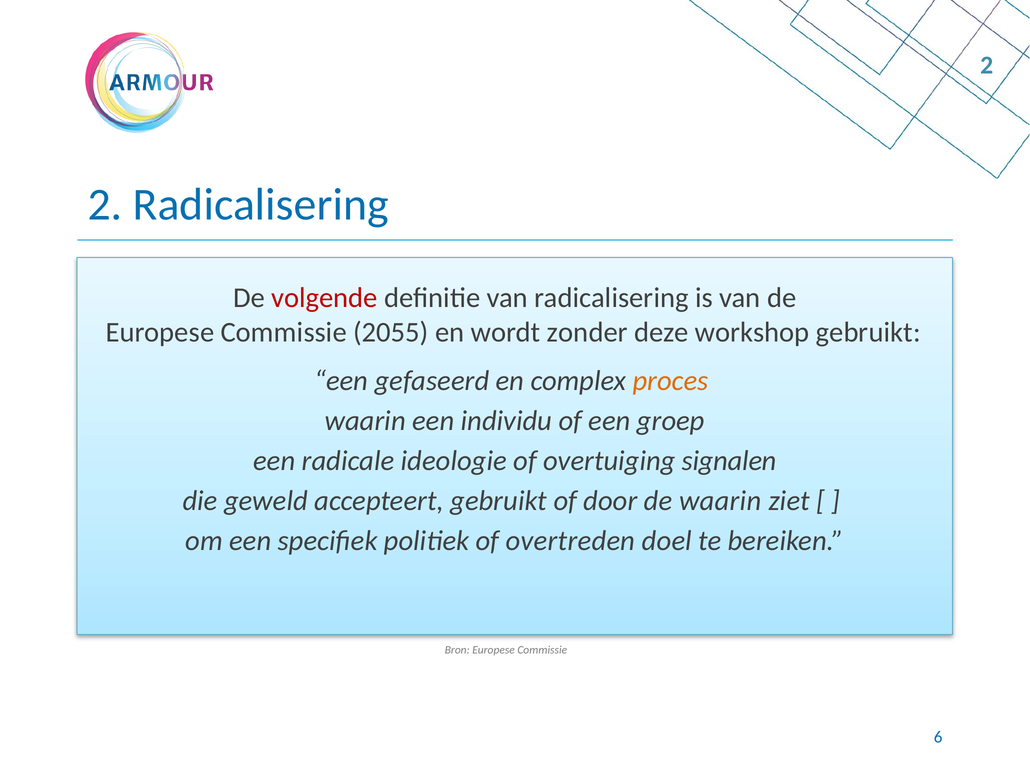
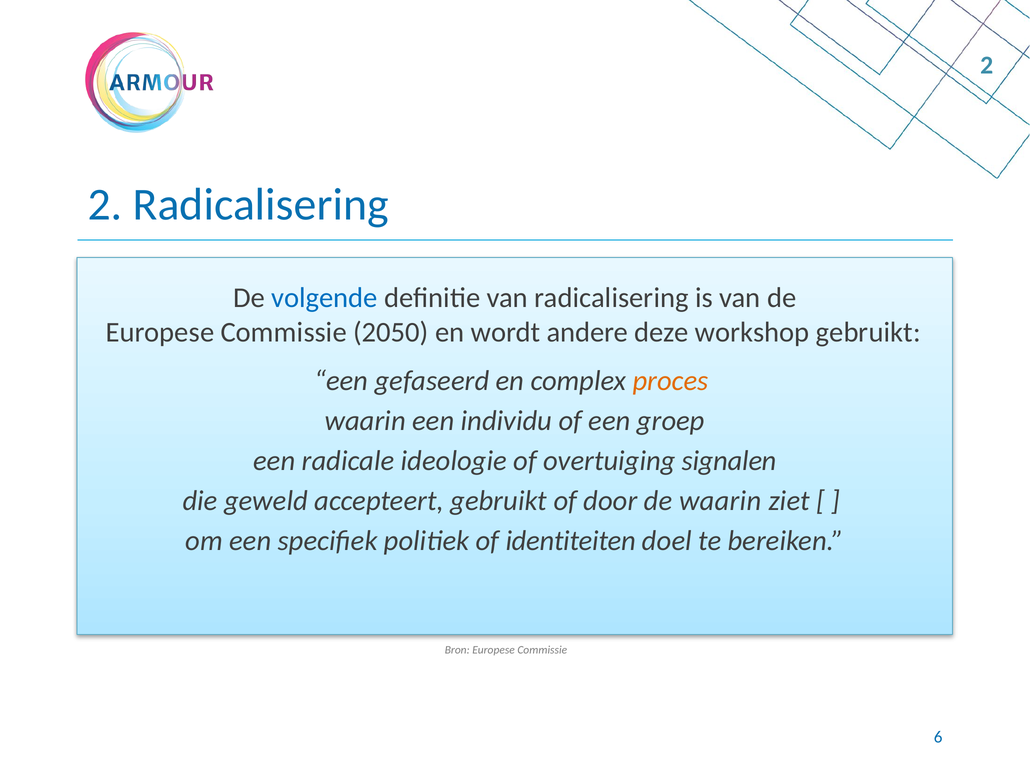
volgende colour: red -> blue
2055: 2055 -> 2050
zonder: zonder -> andere
overtreden: overtreden -> identiteiten
